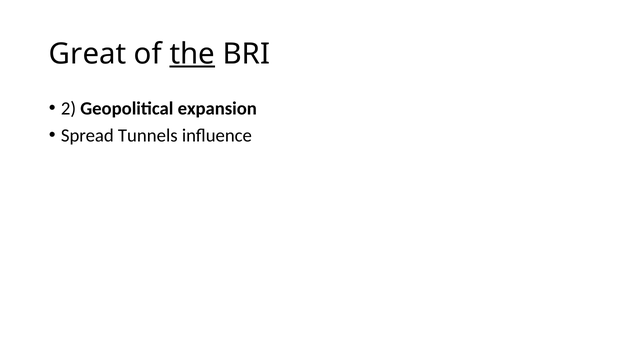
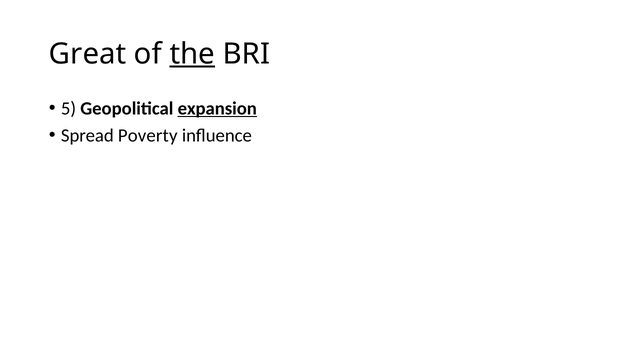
2: 2 -> 5
expansion underline: none -> present
Tunnels: Tunnels -> Poverty
